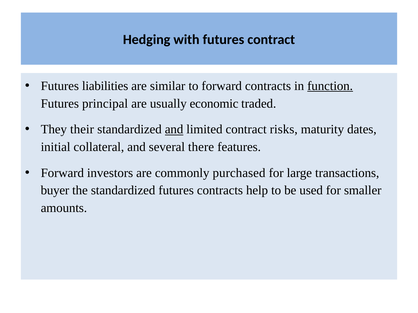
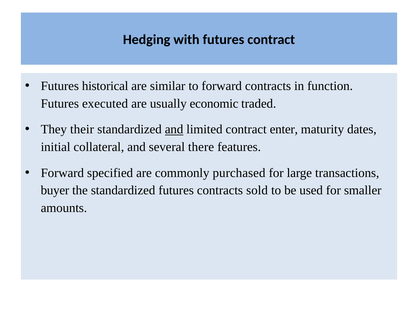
liabilities: liabilities -> historical
function underline: present -> none
principal: principal -> executed
risks: risks -> enter
investors: investors -> specified
help: help -> sold
